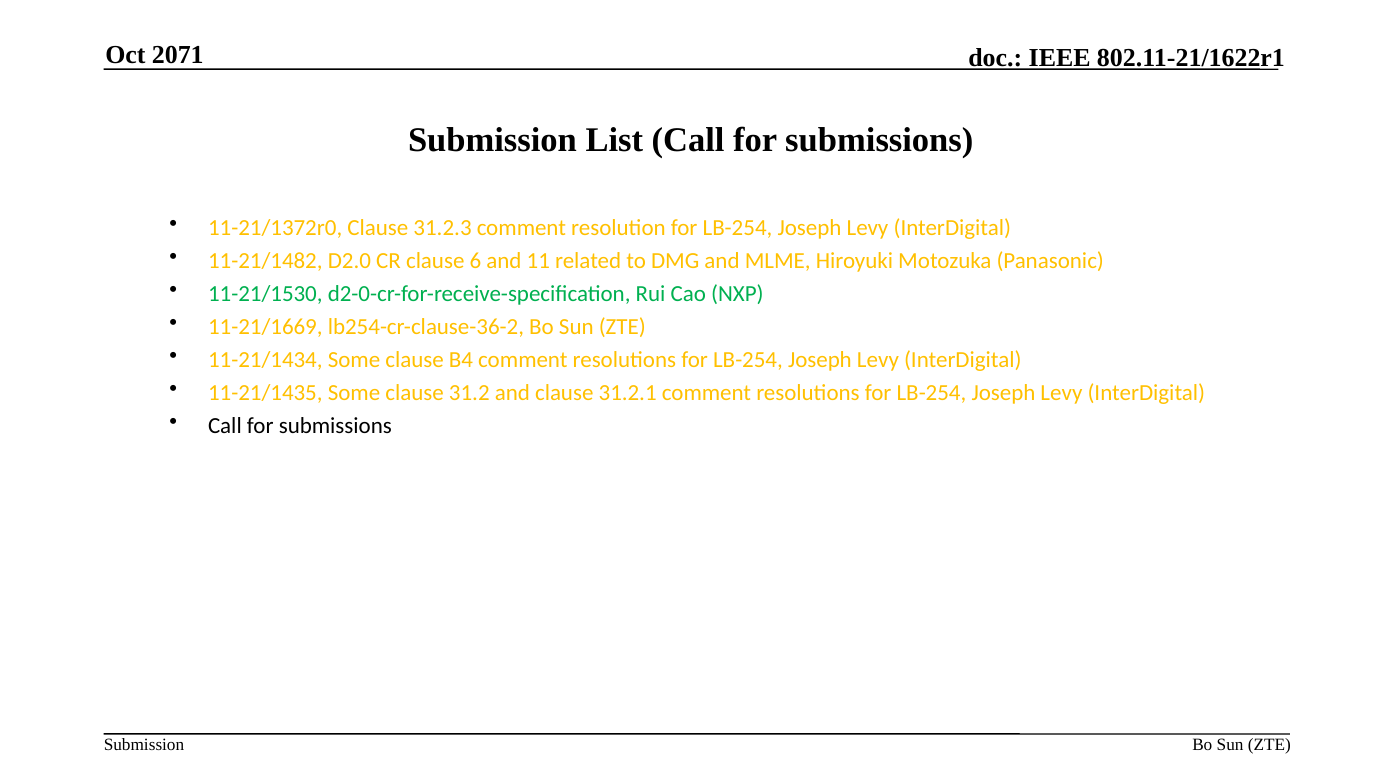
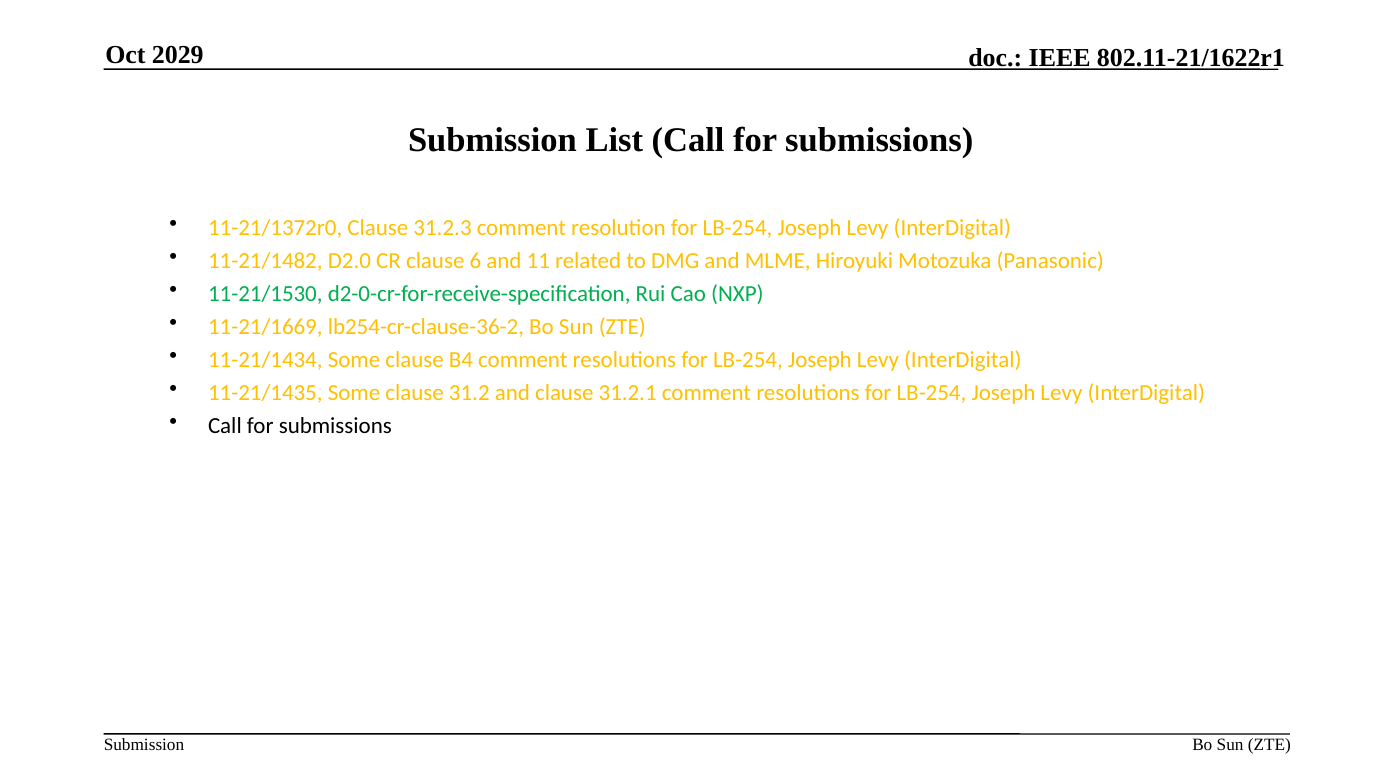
2071: 2071 -> 2029
